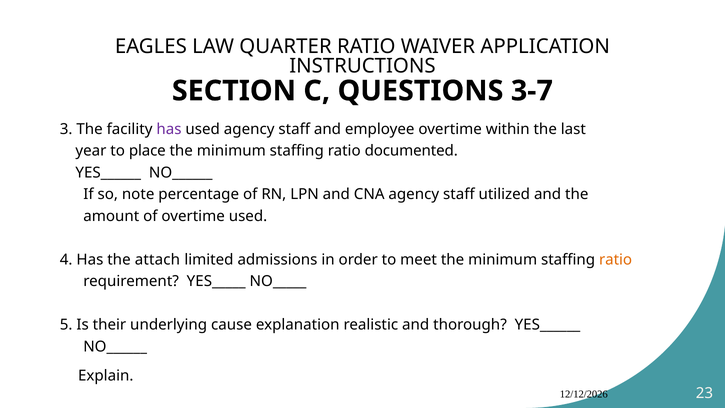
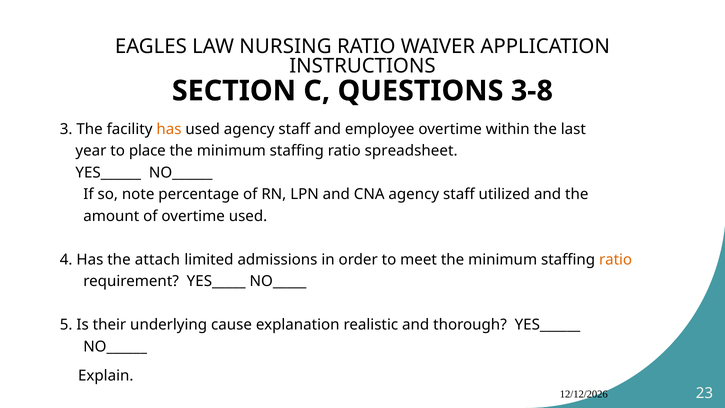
QUARTER: QUARTER -> NURSING
3-7: 3-7 -> 3-8
has at (169, 129) colour: purple -> orange
documented: documented -> spreadsheet
